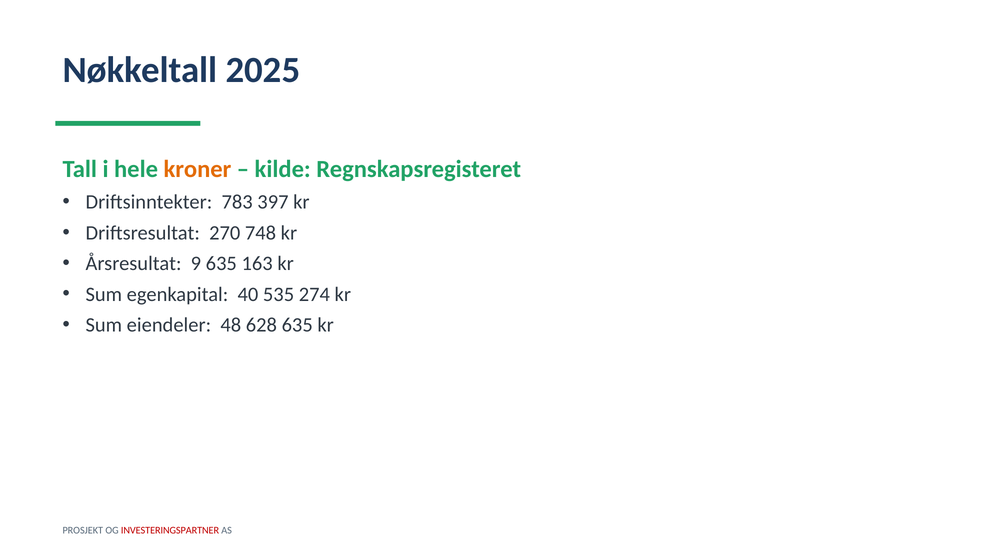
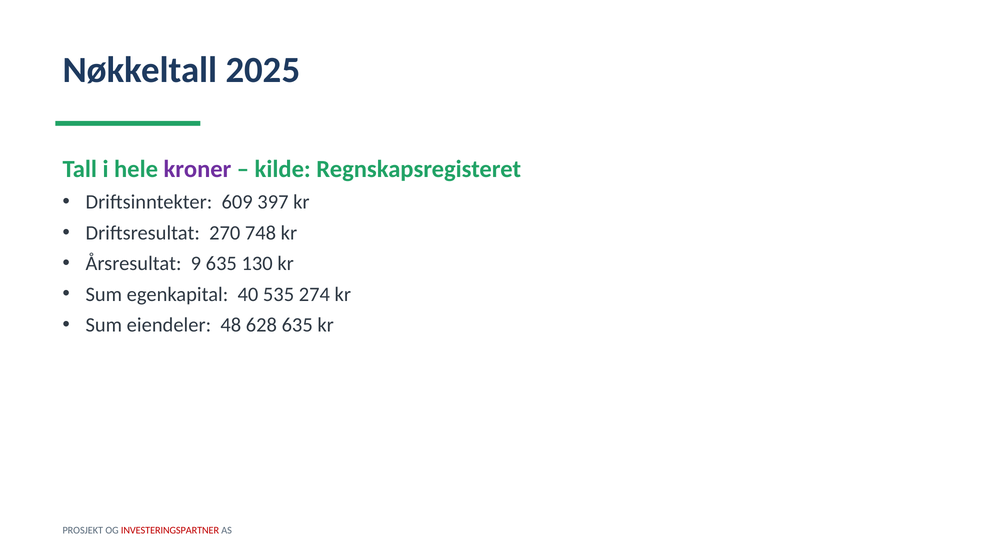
kroner colour: orange -> purple
783: 783 -> 609
163: 163 -> 130
